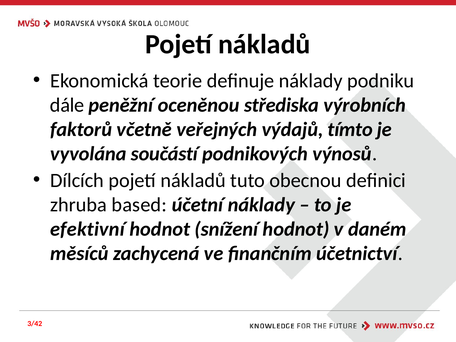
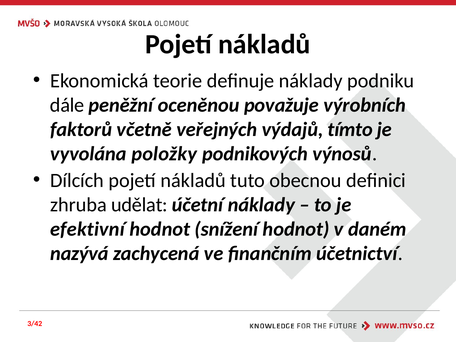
střediska: střediska -> považuje
součástí: součástí -> položky
based: based -> udělat
měsíců: měsíců -> nazývá
